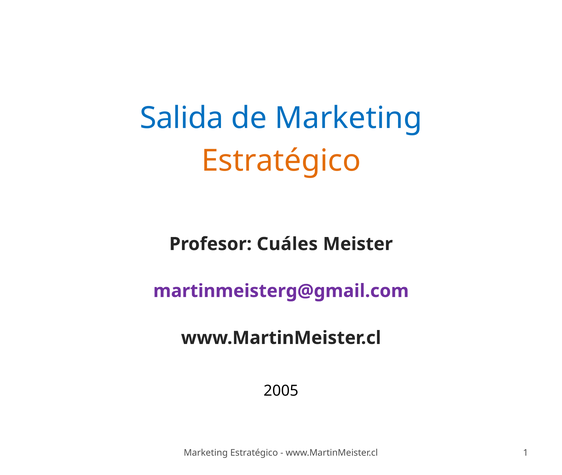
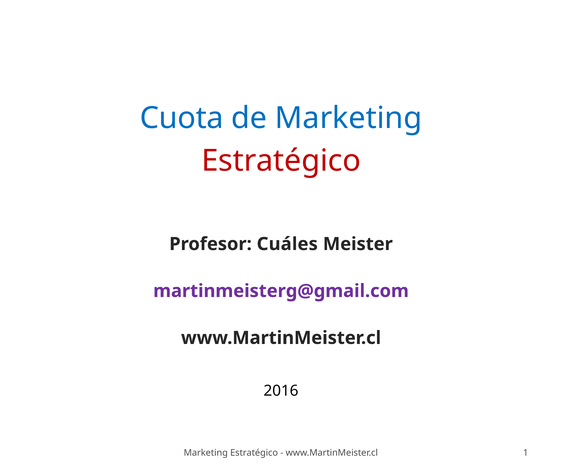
Salida: Salida -> Cuota
Estratégico at (281, 161) colour: orange -> red
2005: 2005 -> 2016
